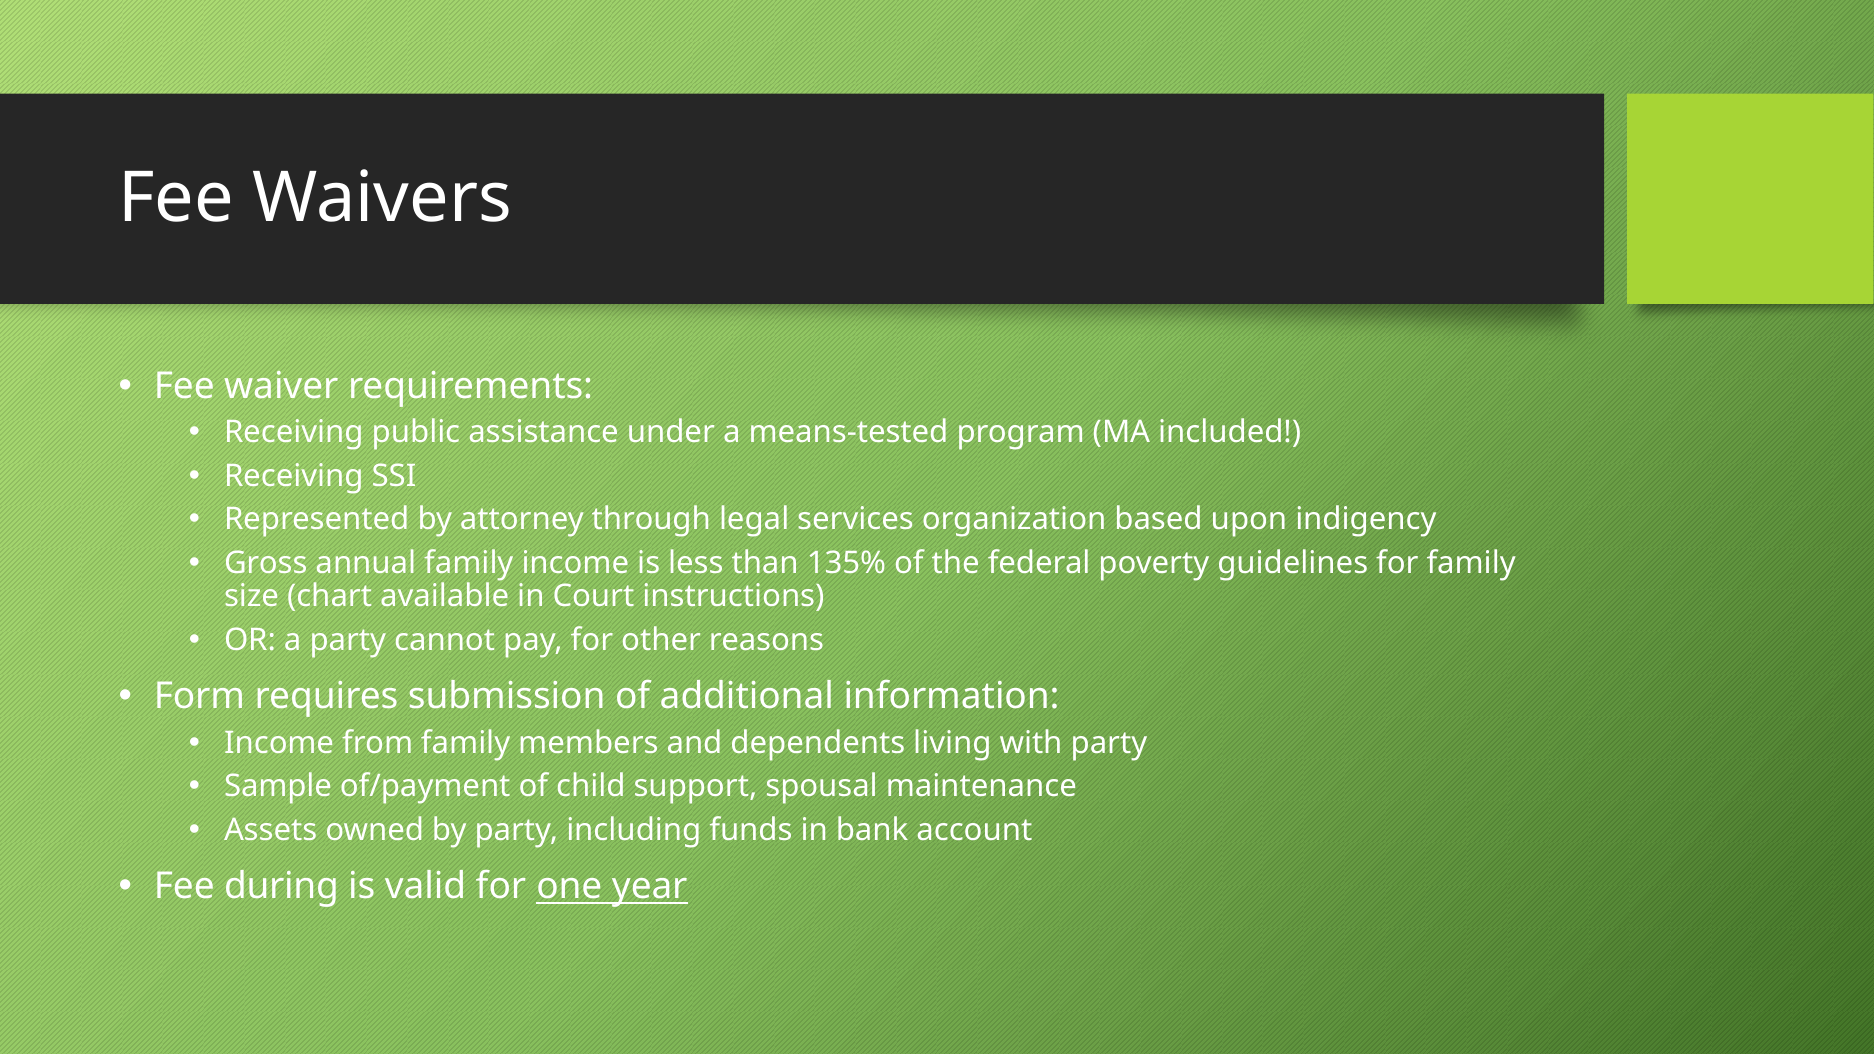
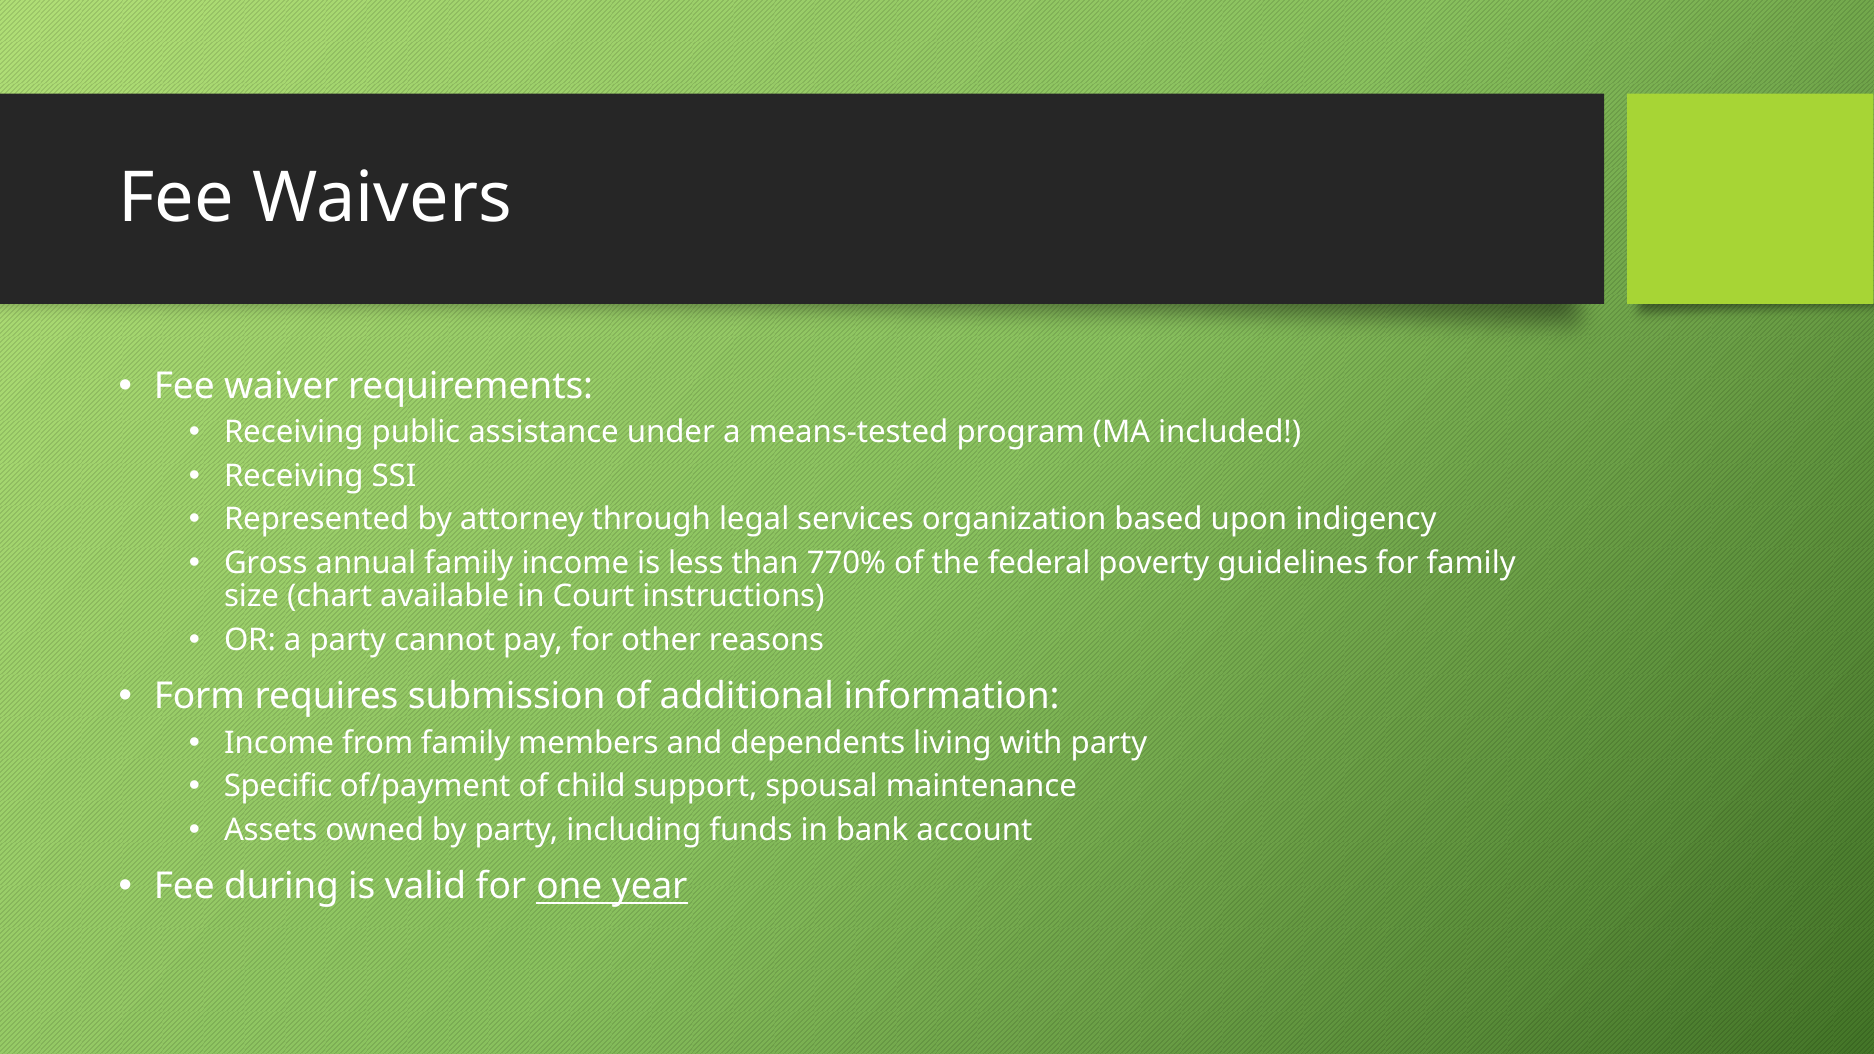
135%: 135% -> 770%
Sample: Sample -> Specific
